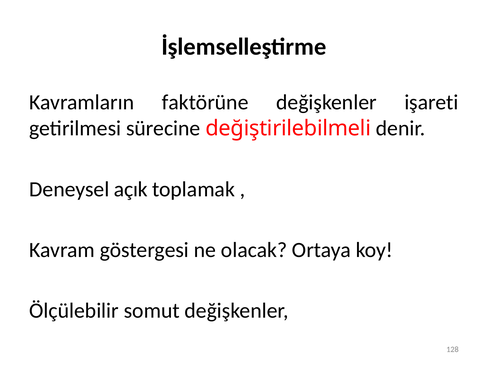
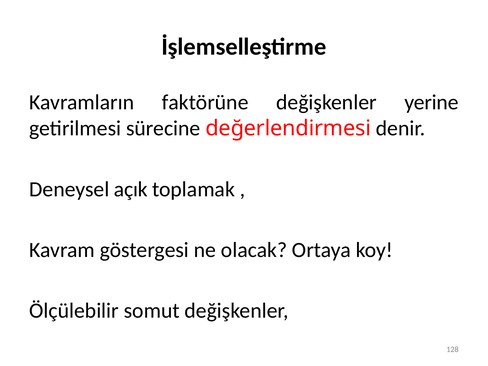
işareti: işareti -> yerine
değiştirilebilmeli: değiştirilebilmeli -> değerlendirmesi
